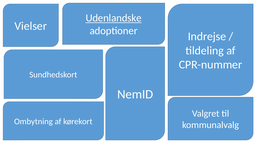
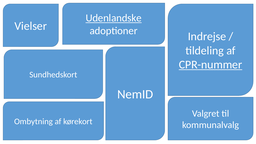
CPR-nummer underline: none -> present
